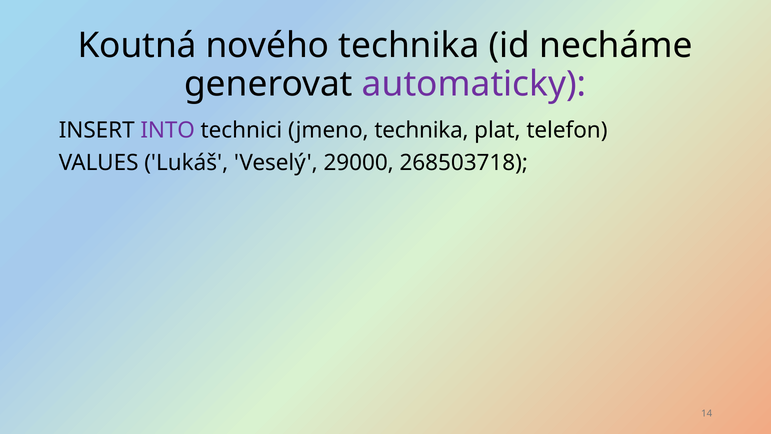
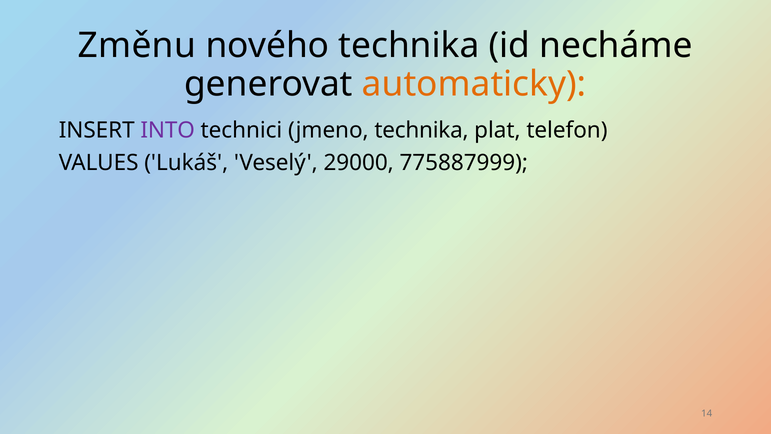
Koutná: Koutná -> Změnu
automaticky colour: purple -> orange
268503718: 268503718 -> 775887999
